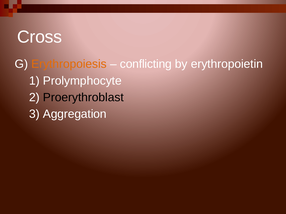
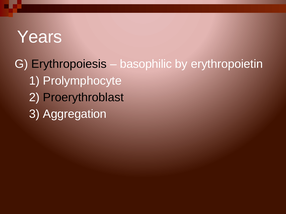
Cross: Cross -> Years
Erythropoiesis colour: orange -> black
conflicting: conflicting -> basophilic
